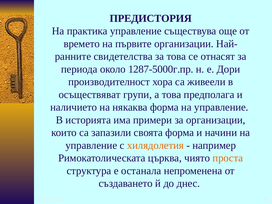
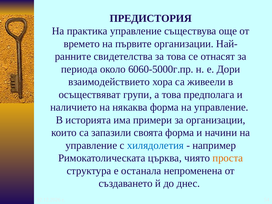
1287-5000г.пр: 1287-5000г.пр -> 6060-5000г.пр
производителност: производителност -> взаимодействието
хилядолетия colour: orange -> blue
